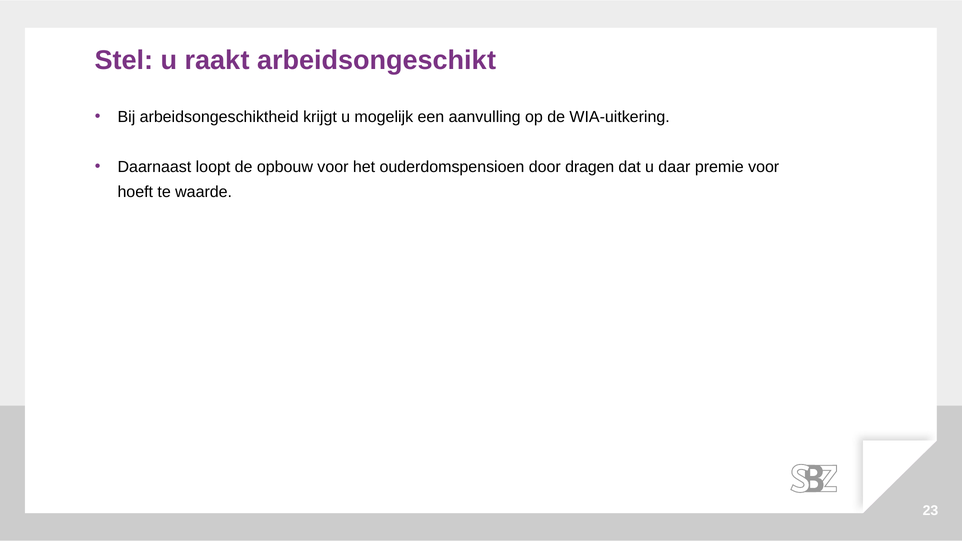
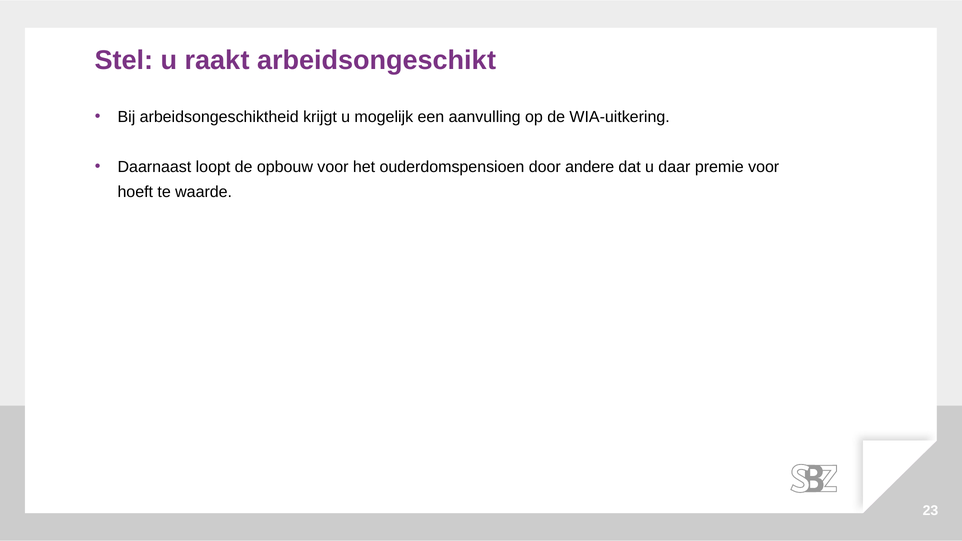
dragen: dragen -> andere
